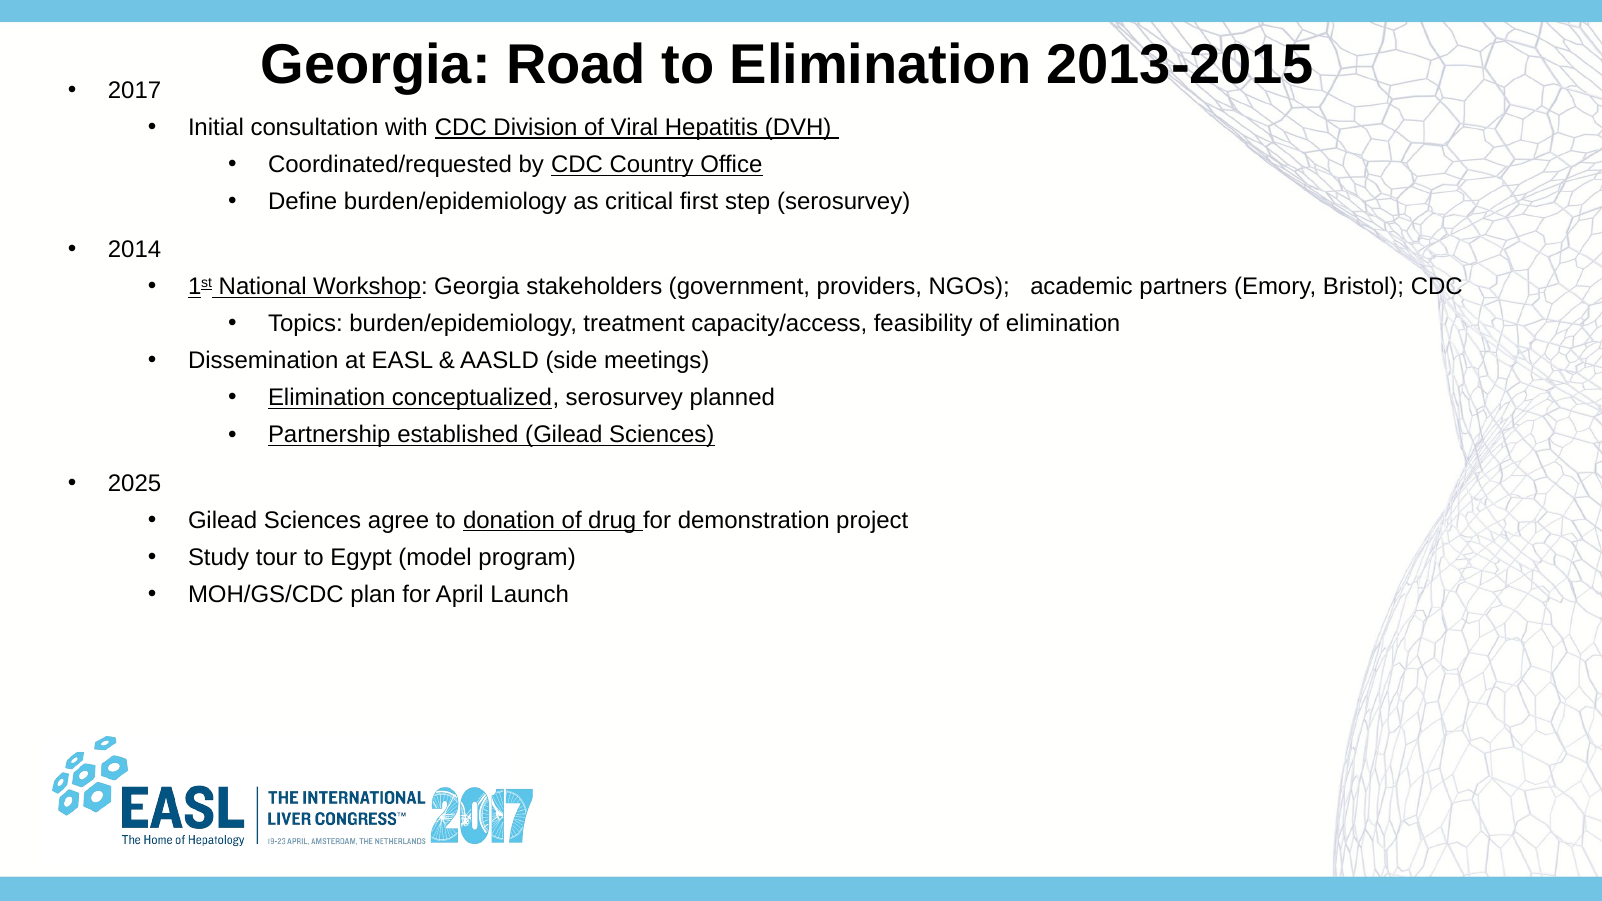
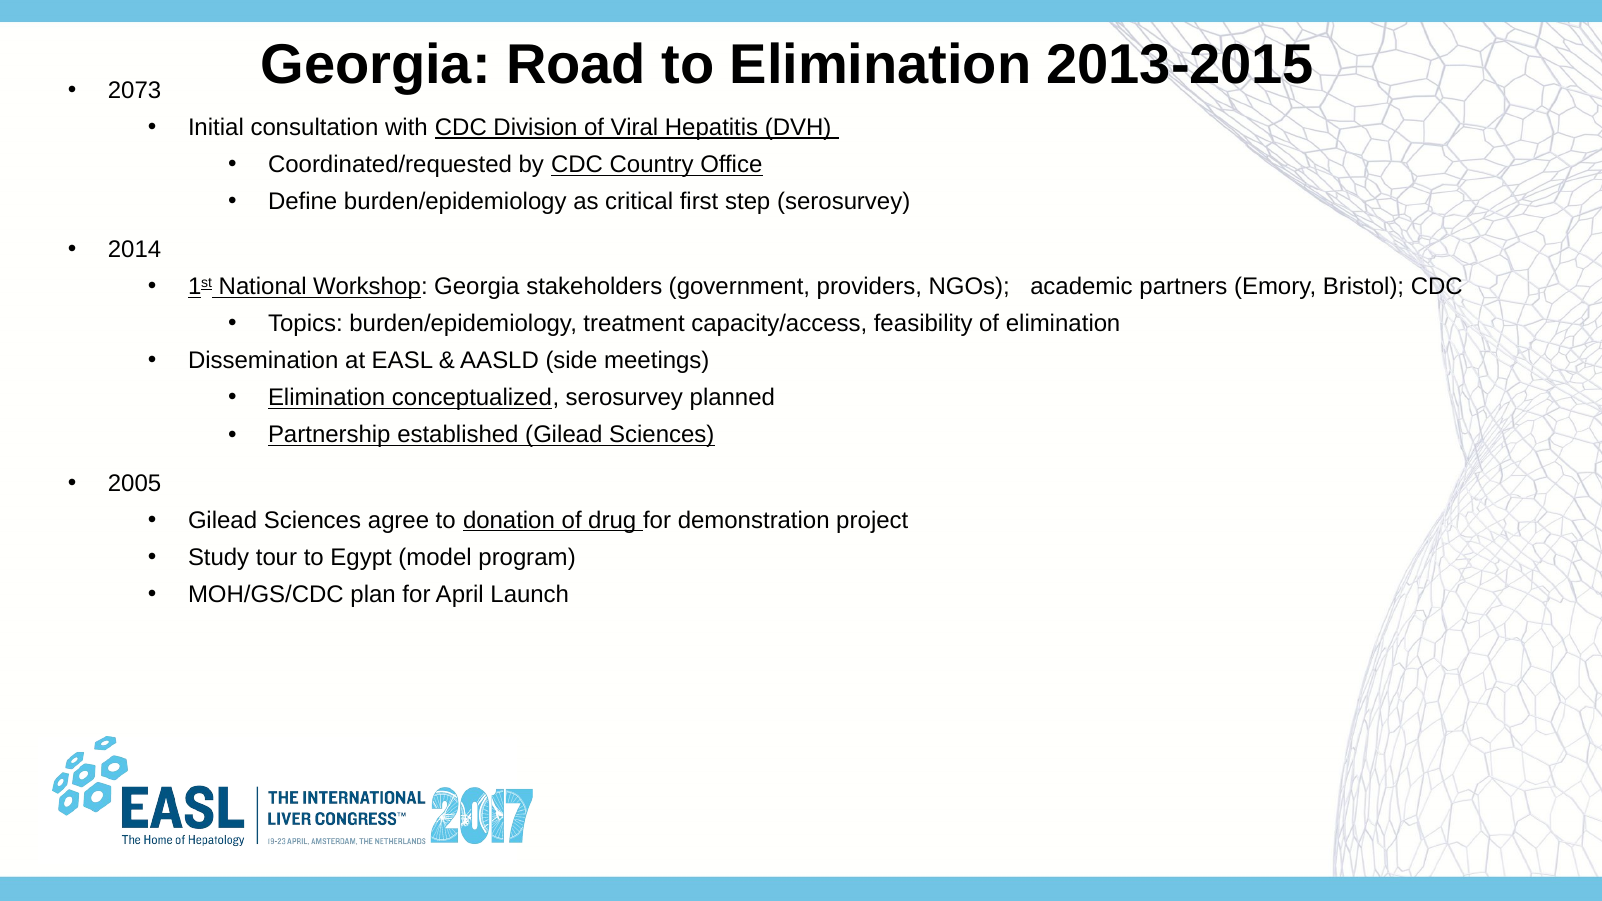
2017: 2017 -> 2073
2025: 2025 -> 2005
